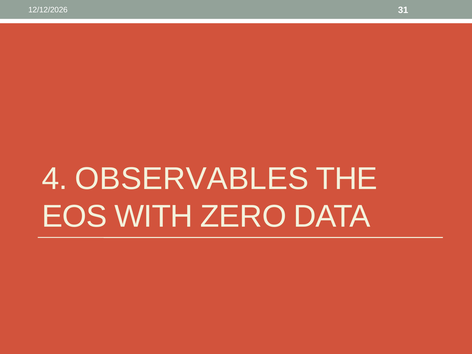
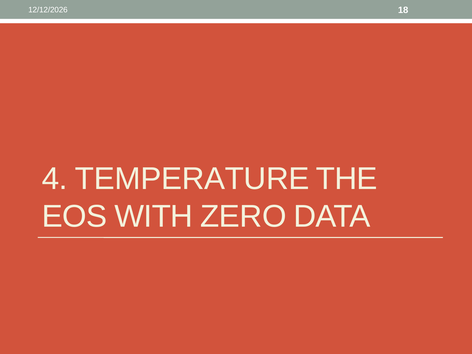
31: 31 -> 18
OBSERVABLES: OBSERVABLES -> TEMPERATURE
